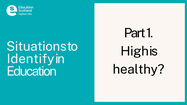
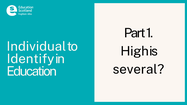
Situations: Situations -> Individual
healthy: healthy -> several
